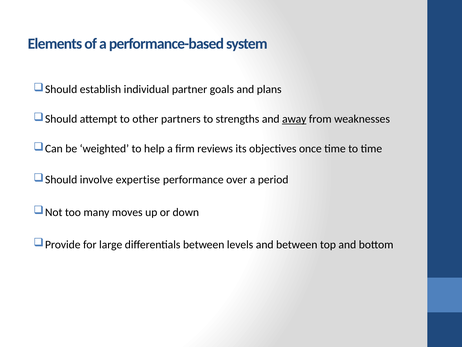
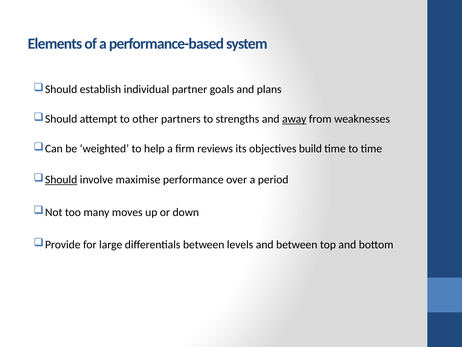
once: once -> build
Should underline: none -> present
expertise: expertise -> maximise
